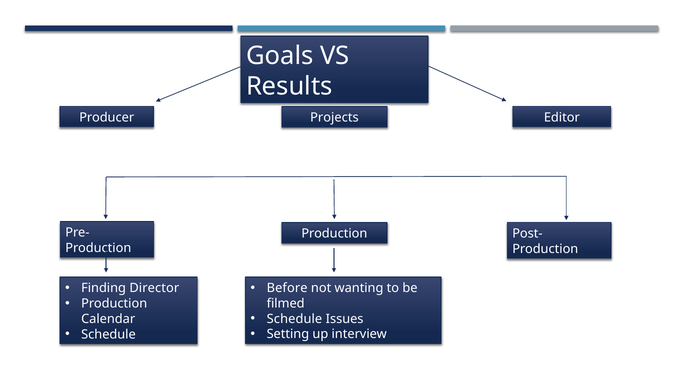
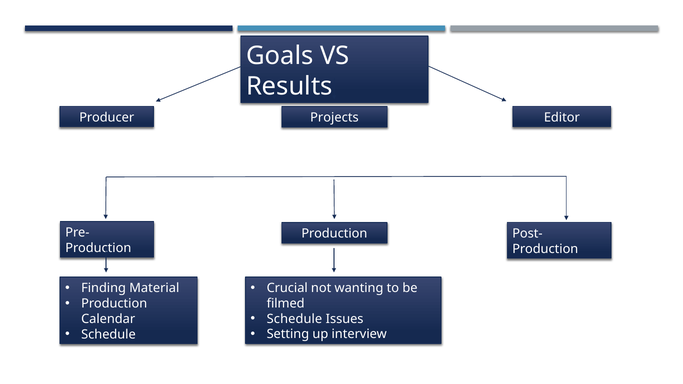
Before: Before -> Crucial
Director: Director -> Material
